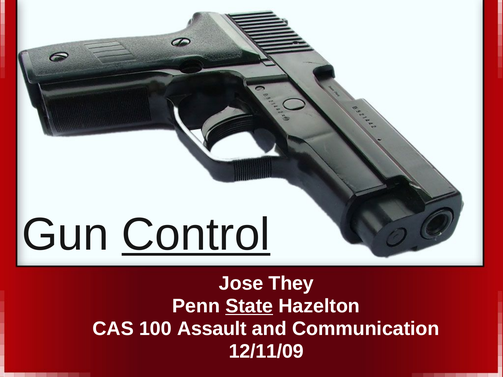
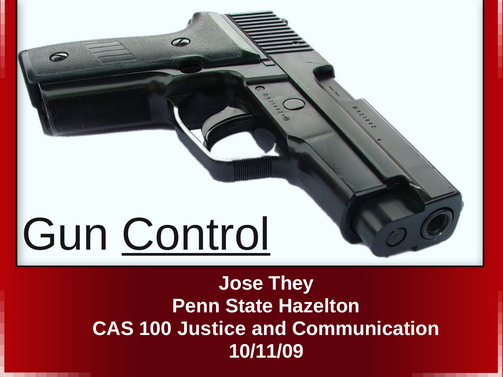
State underline: present -> none
Assault: Assault -> Justice
12/11/09: 12/11/09 -> 10/11/09
